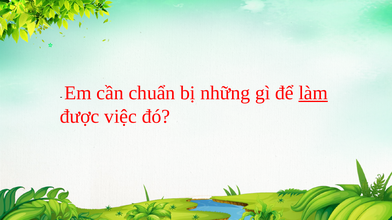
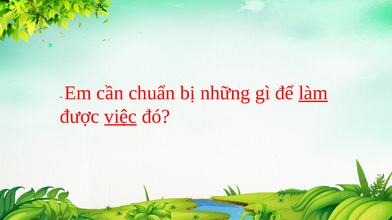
việc underline: none -> present
